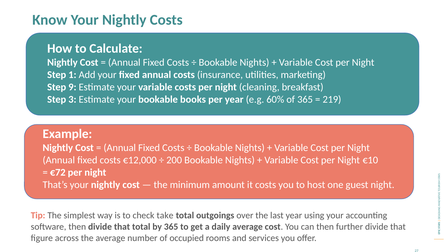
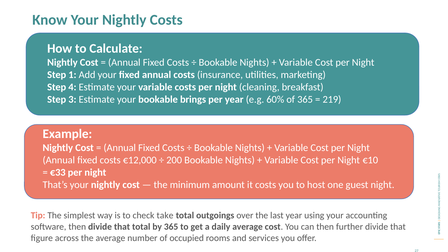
9: 9 -> 4
books: books -> brings
€72: €72 -> €33
